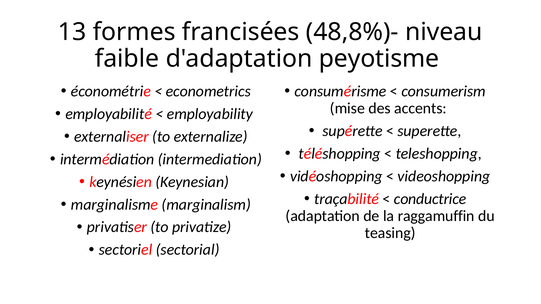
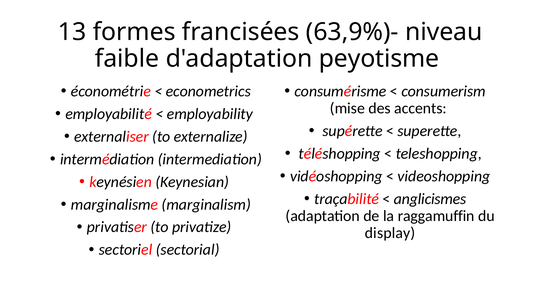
48,8%)-: 48,8%)- -> 63,9%)-
conductrice: conductrice -> anglicismes
teasing: teasing -> display
